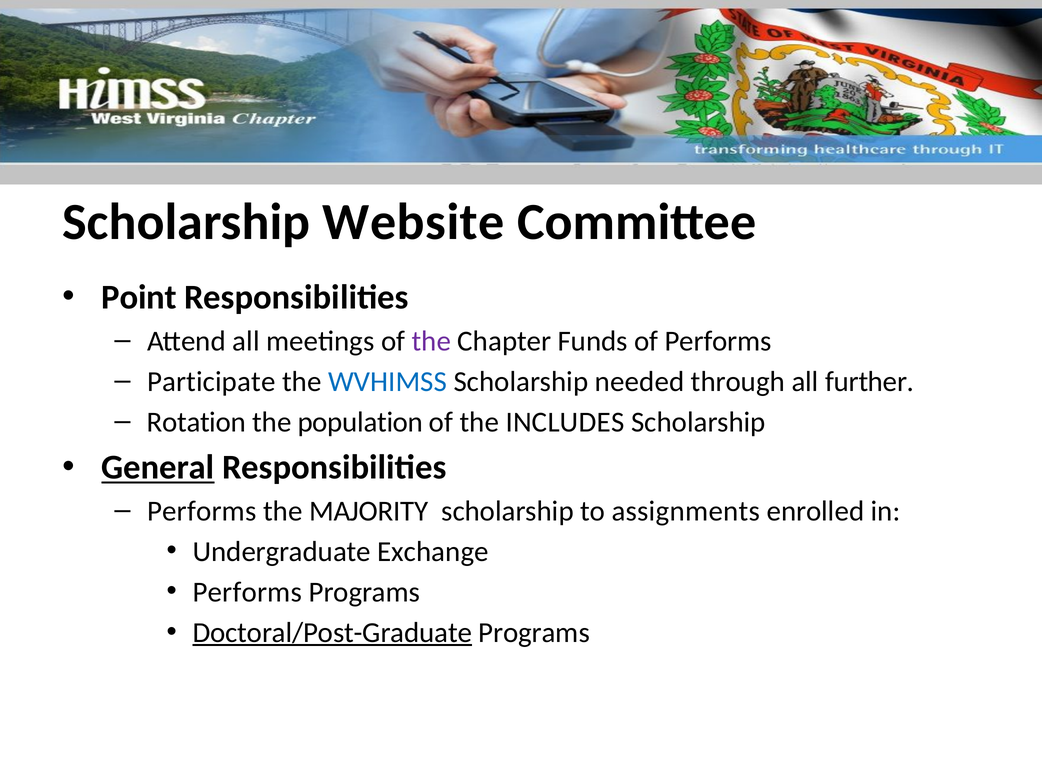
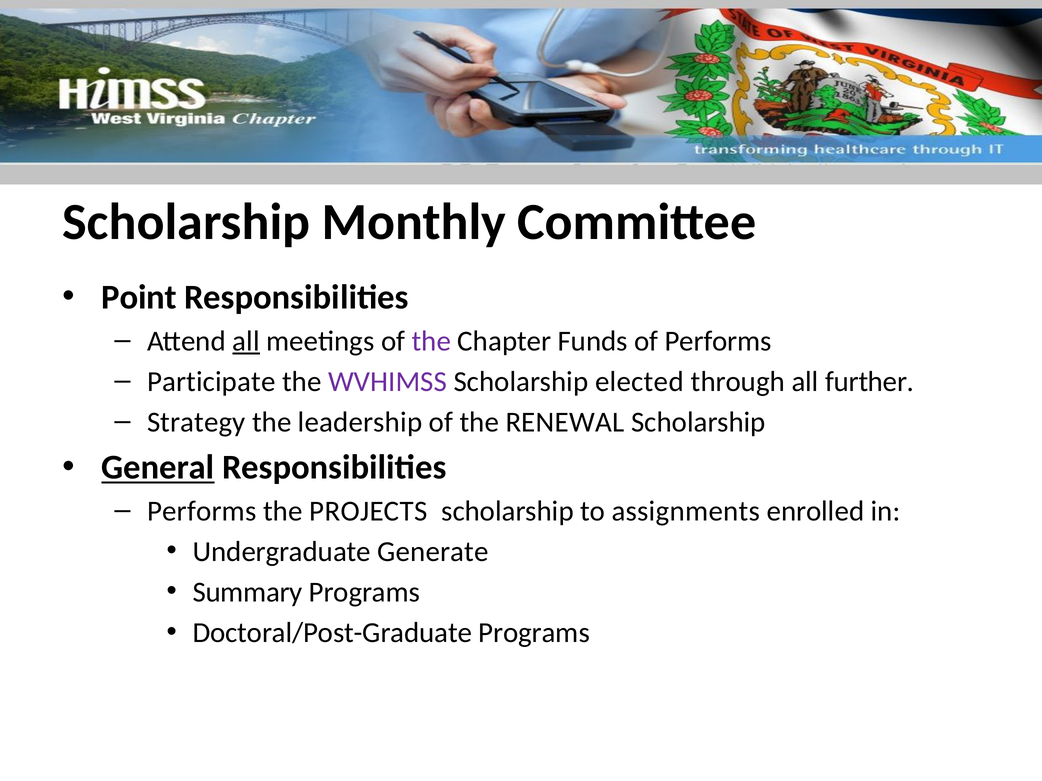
Website: Website -> Monthly
all at (246, 341) underline: none -> present
WVHIMSS colour: blue -> purple
needed: needed -> elected
Rotation: Rotation -> Strategy
population: population -> leadership
INCLUDES: INCLUDES -> RENEWAL
MAJORITY: MAJORITY -> PROJECTS
Exchange: Exchange -> Generate
Performs at (247, 592): Performs -> Summary
Doctoral/Post-Graduate underline: present -> none
